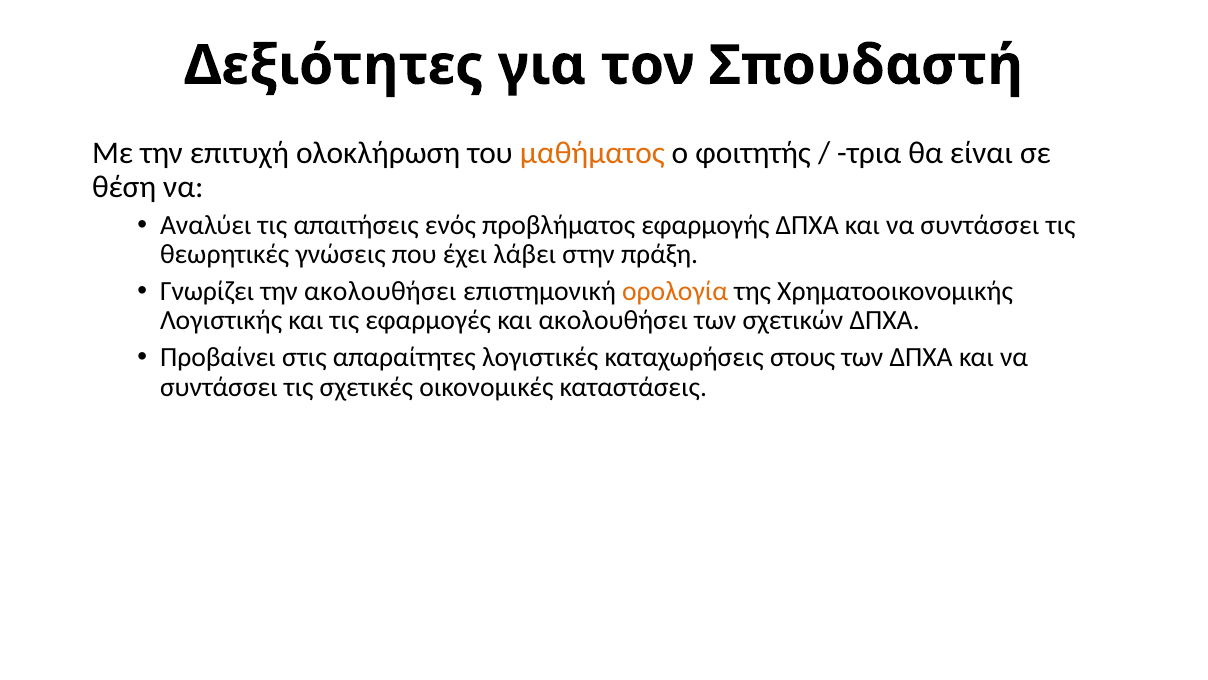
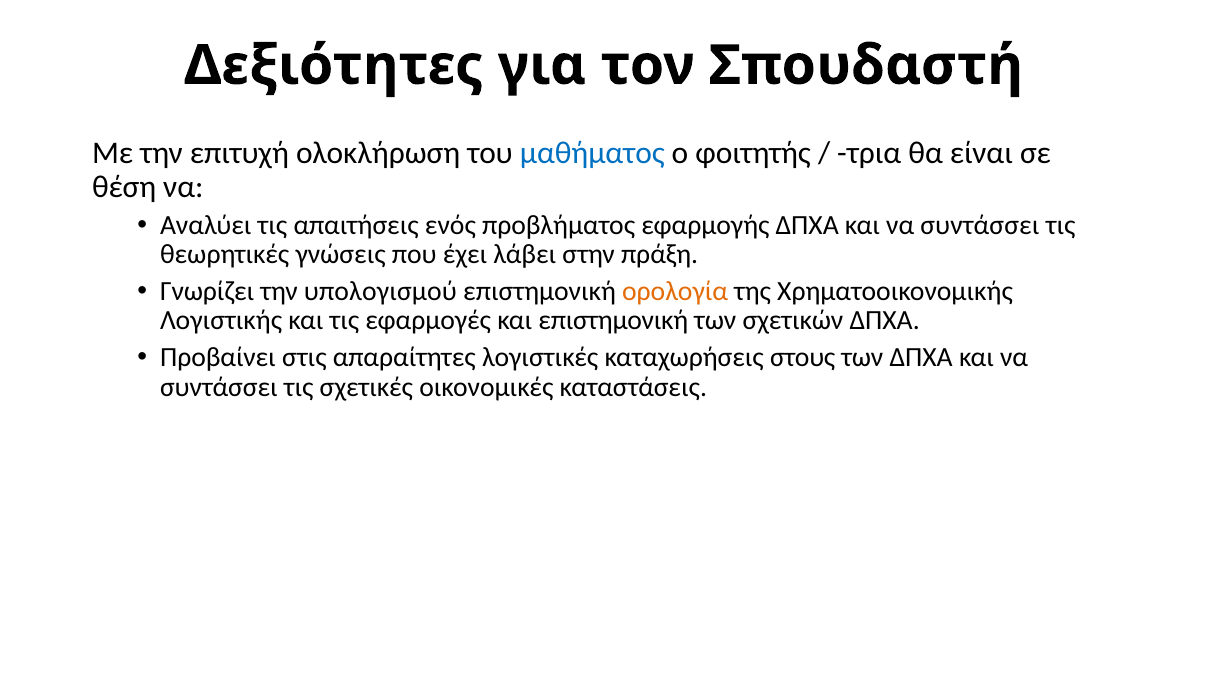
μαθήματος colour: orange -> blue
την ακολουθήσει: ακολουθήσει -> υπολογισμού
και ακολουθήσει: ακολουθήσει -> επιστημονική
